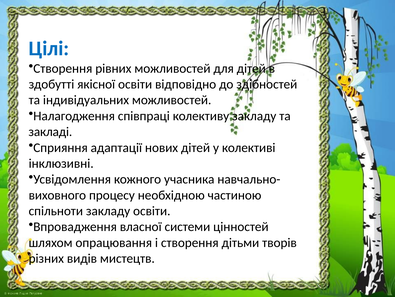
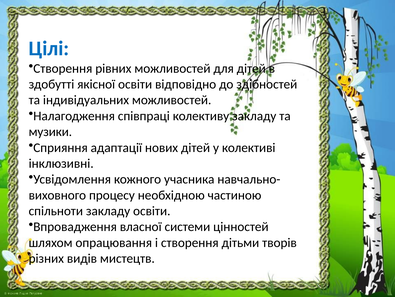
закладі: закладі -> музики
